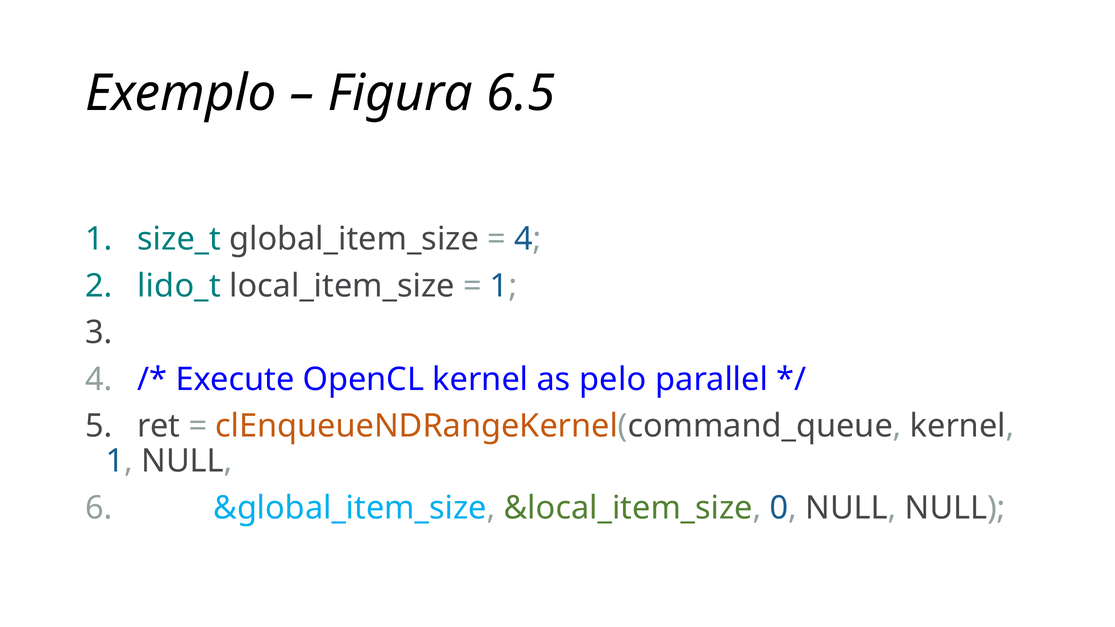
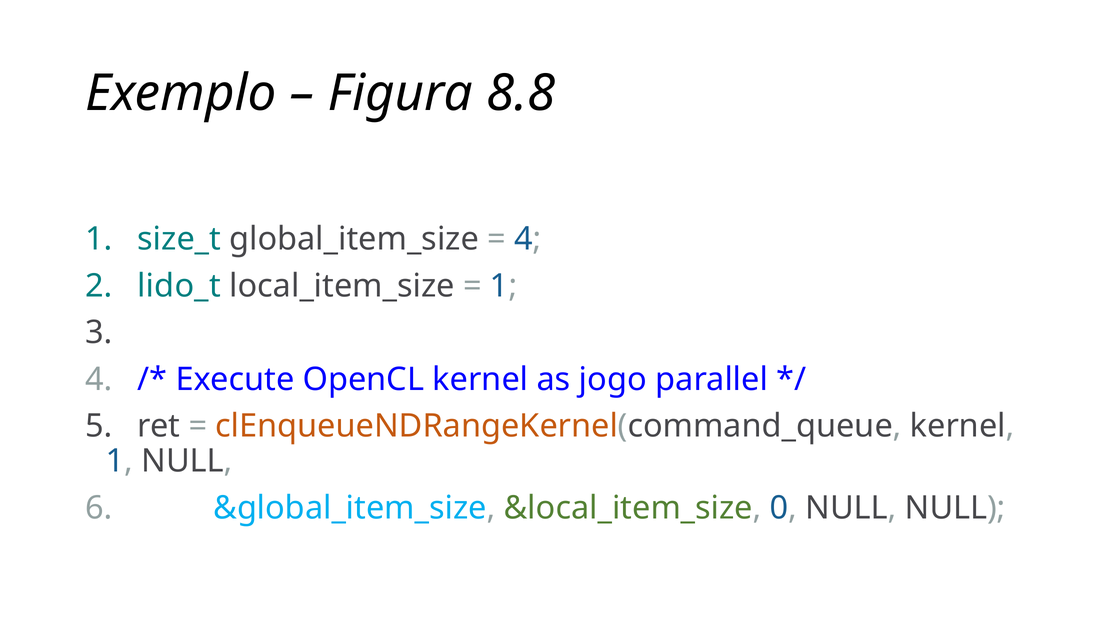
6.5: 6.5 -> 8.8
pelo: pelo -> jogo
